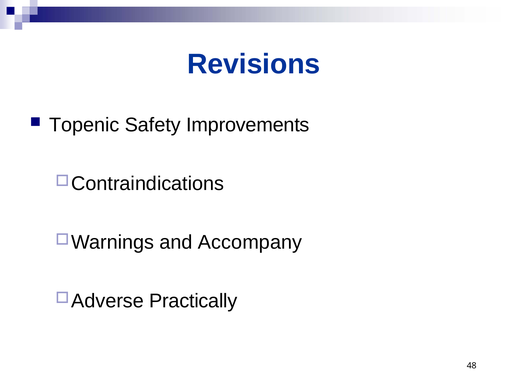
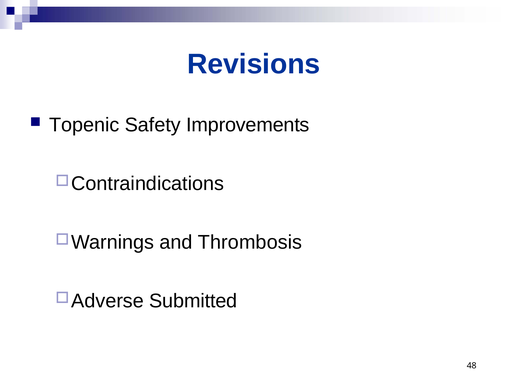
Accompany: Accompany -> Thrombosis
Practically: Practically -> Submitted
